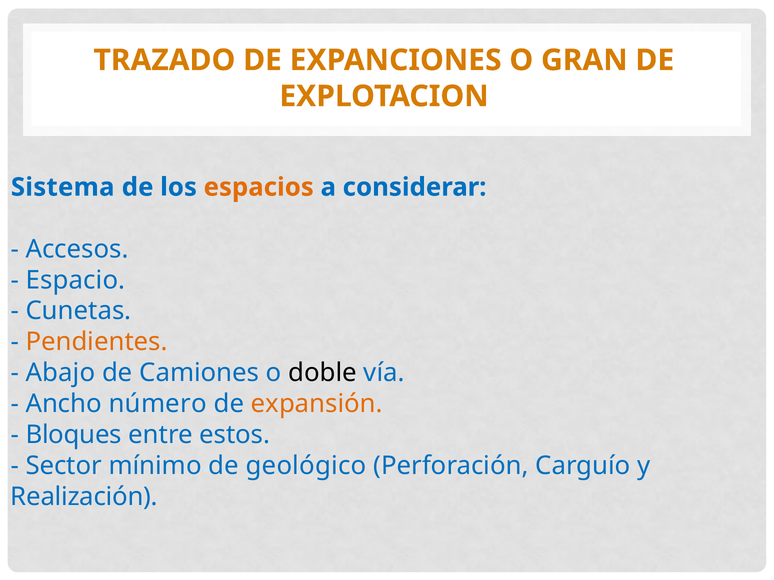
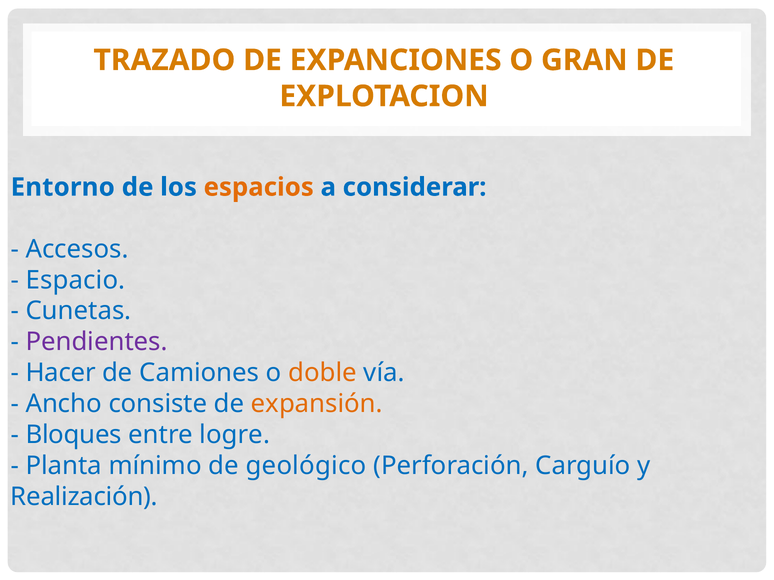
Sistema: Sistema -> Entorno
Pendientes colour: orange -> purple
Abajo: Abajo -> Hacer
doble colour: black -> orange
número: número -> consiste
estos: estos -> logre
Sector: Sector -> Planta
